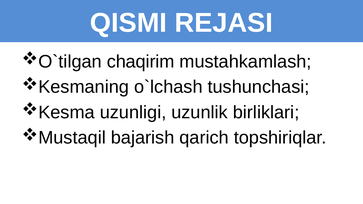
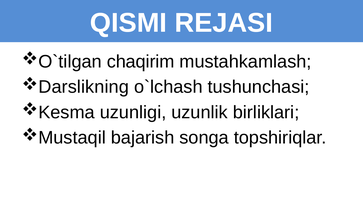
Kesmaning: Kesmaning -> Darslikning
qarich: qarich -> songa
